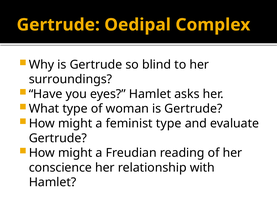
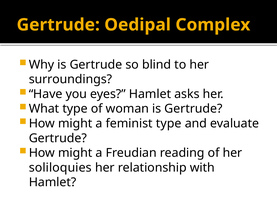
conscience: conscience -> soliloquies
